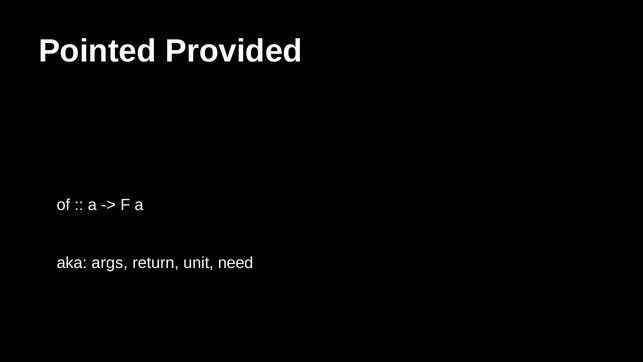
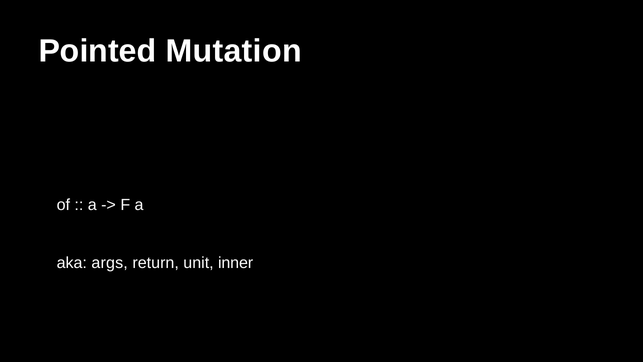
Provided: Provided -> Mutation
need: need -> inner
